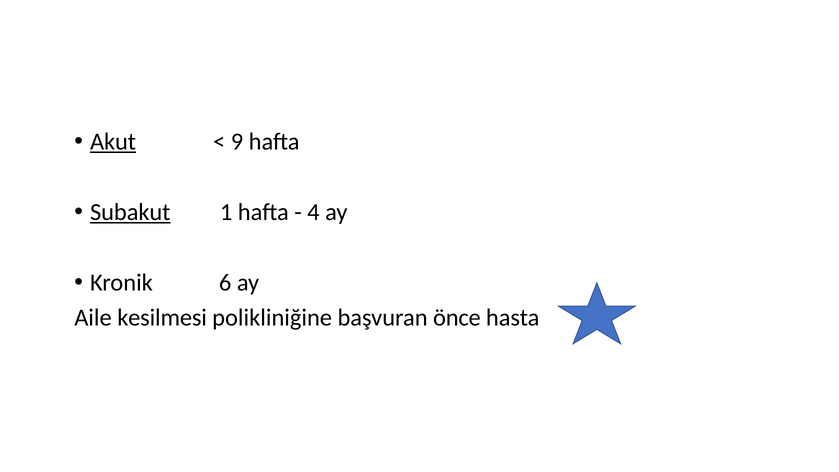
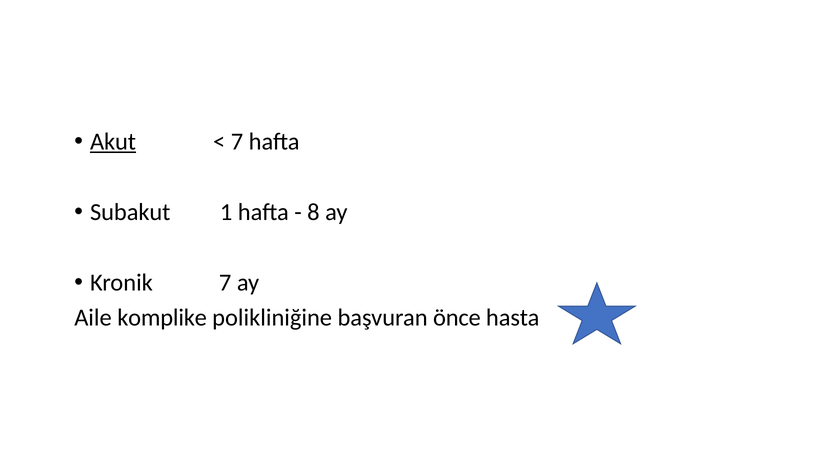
9 at (237, 142): 9 -> 7
Subakut underline: present -> none
4: 4 -> 8
Kronik 6: 6 -> 7
kesilmesi: kesilmesi -> komplike
